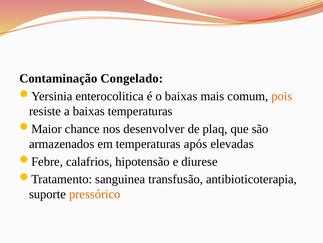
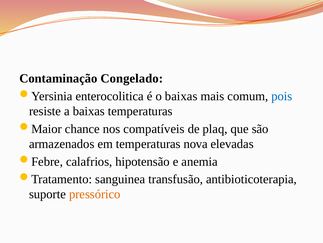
pois colour: orange -> blue
desenvolver: desenvolver -> compatíveis
após: após -> nova
diurese: diurese -> anemia
